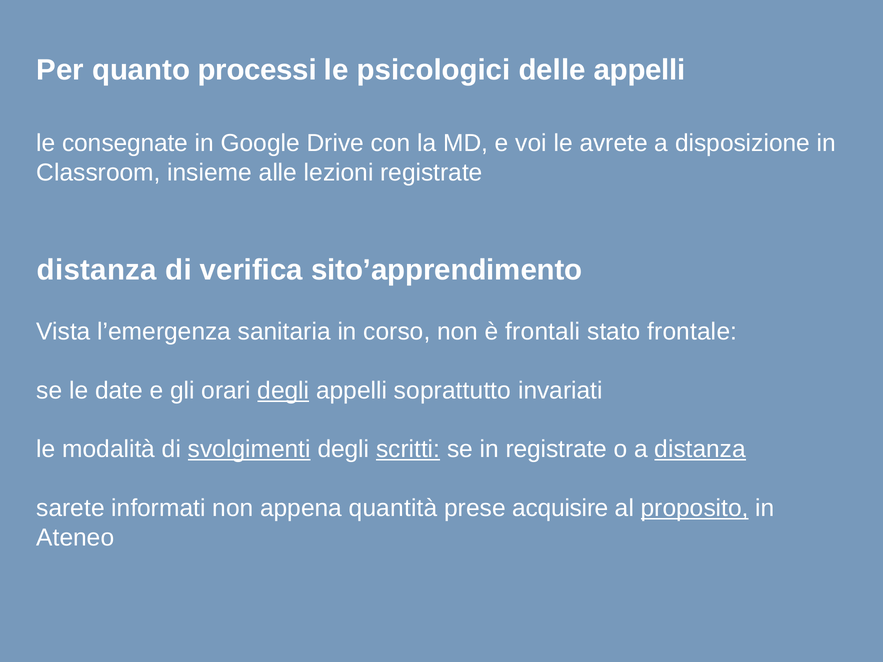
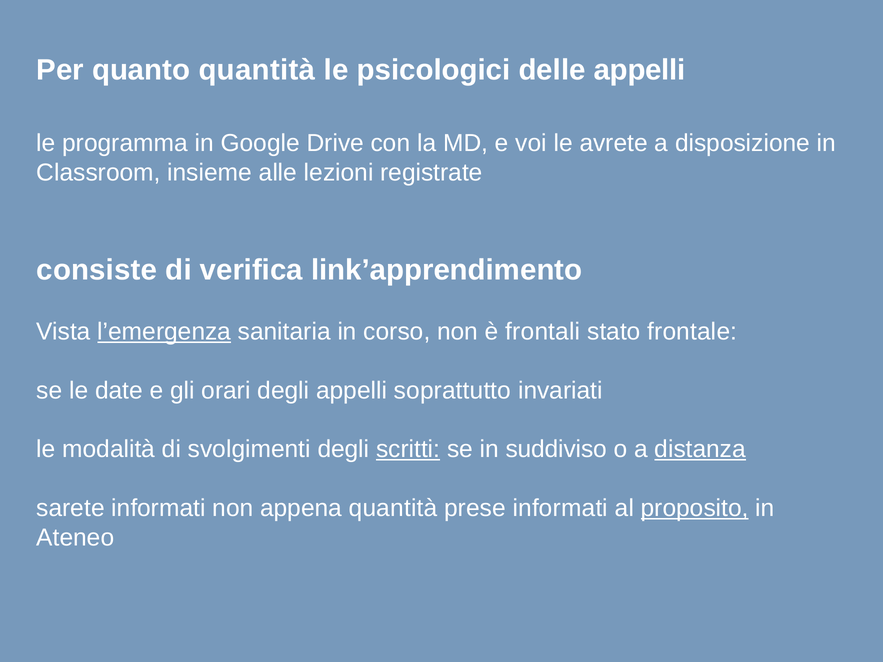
quanto processi: processi -> quantità
consegnate: consegnate -> programma
distanza at (97, 270): distanza -> consiste
sito’apprendimento: sito’apprendimento -> link’apprendimento
l’emergenza underline: none -> present
degli at (283, 391) underline: present -> none
svolgimenti underline: present -> none
in registrate: registrate -> suddiviso
prese acquisire: acquisire -> informati
